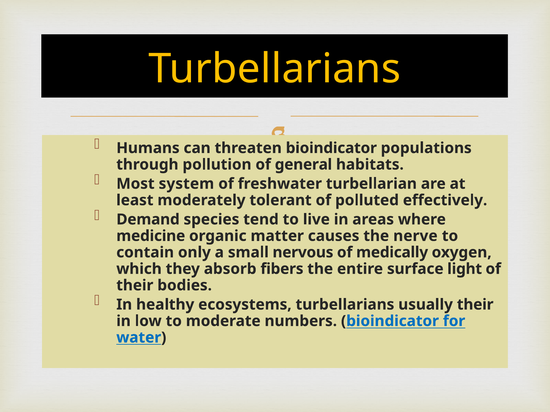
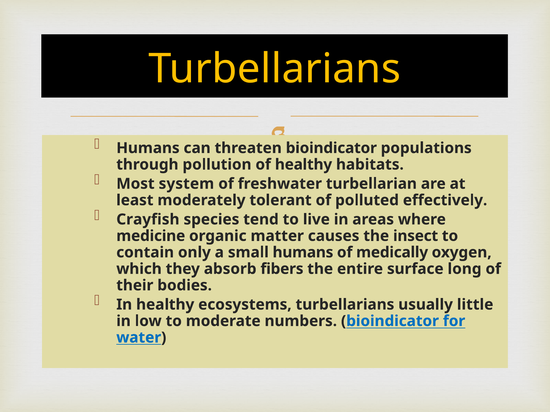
of general: general -> healthy
Demand: Demand -> Crayfish
nerve: nerve -> insect
small nervous: nervous -> humans
light: light -> long
usually their: their -> little
